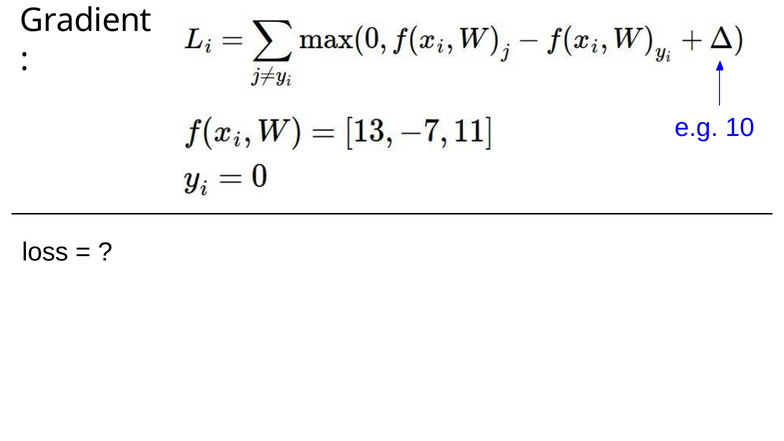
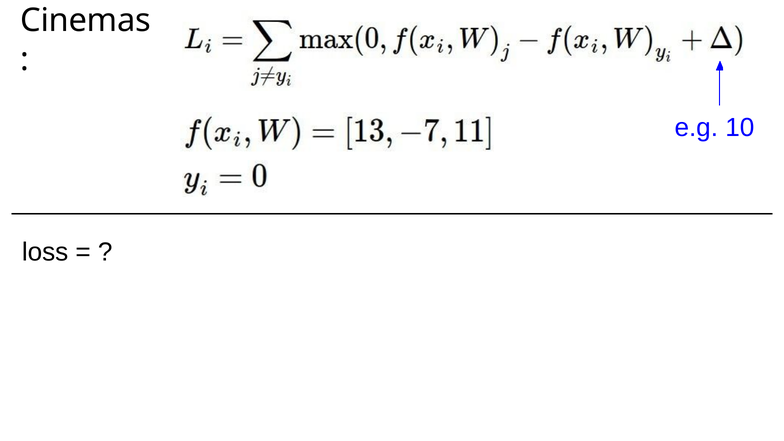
Gradient: Gradient -> Cinemas
